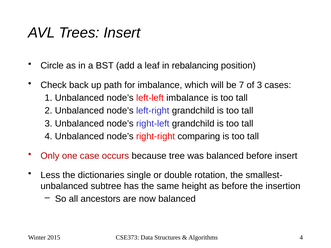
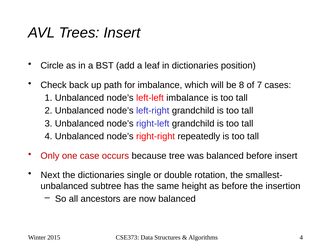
in rebalancing: rebalancing -> dictionaries
7: 7 -> 8
of 3: 3 -> 7
comparing: comparing -> repeatedly
Less: Less -> Next
